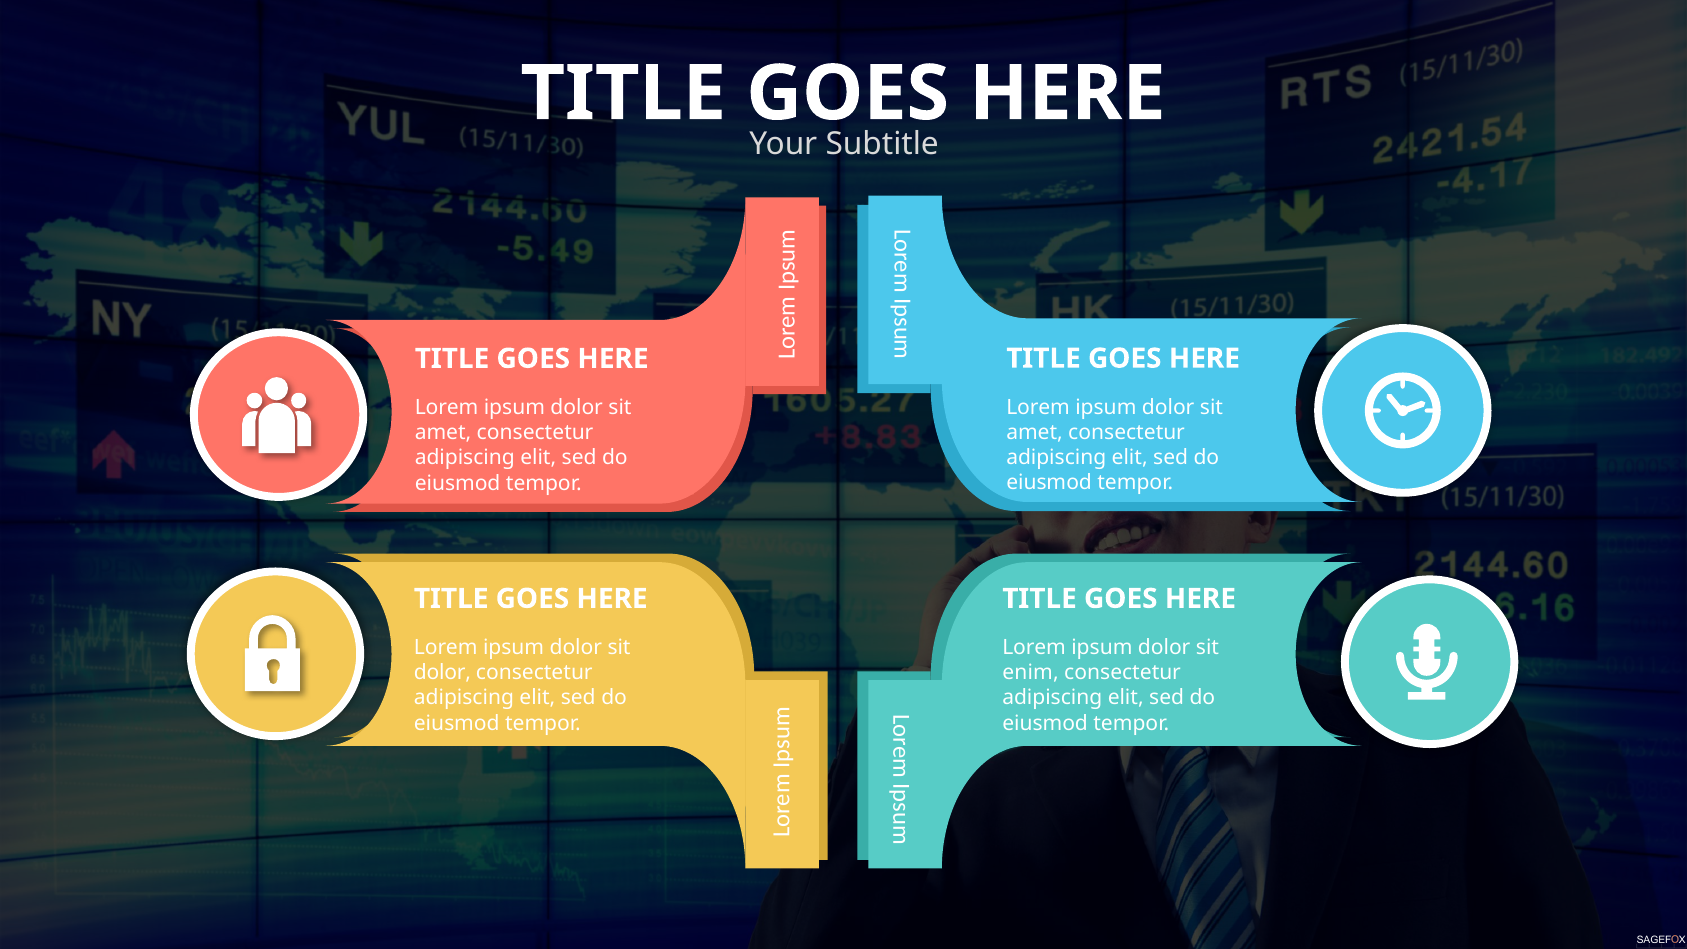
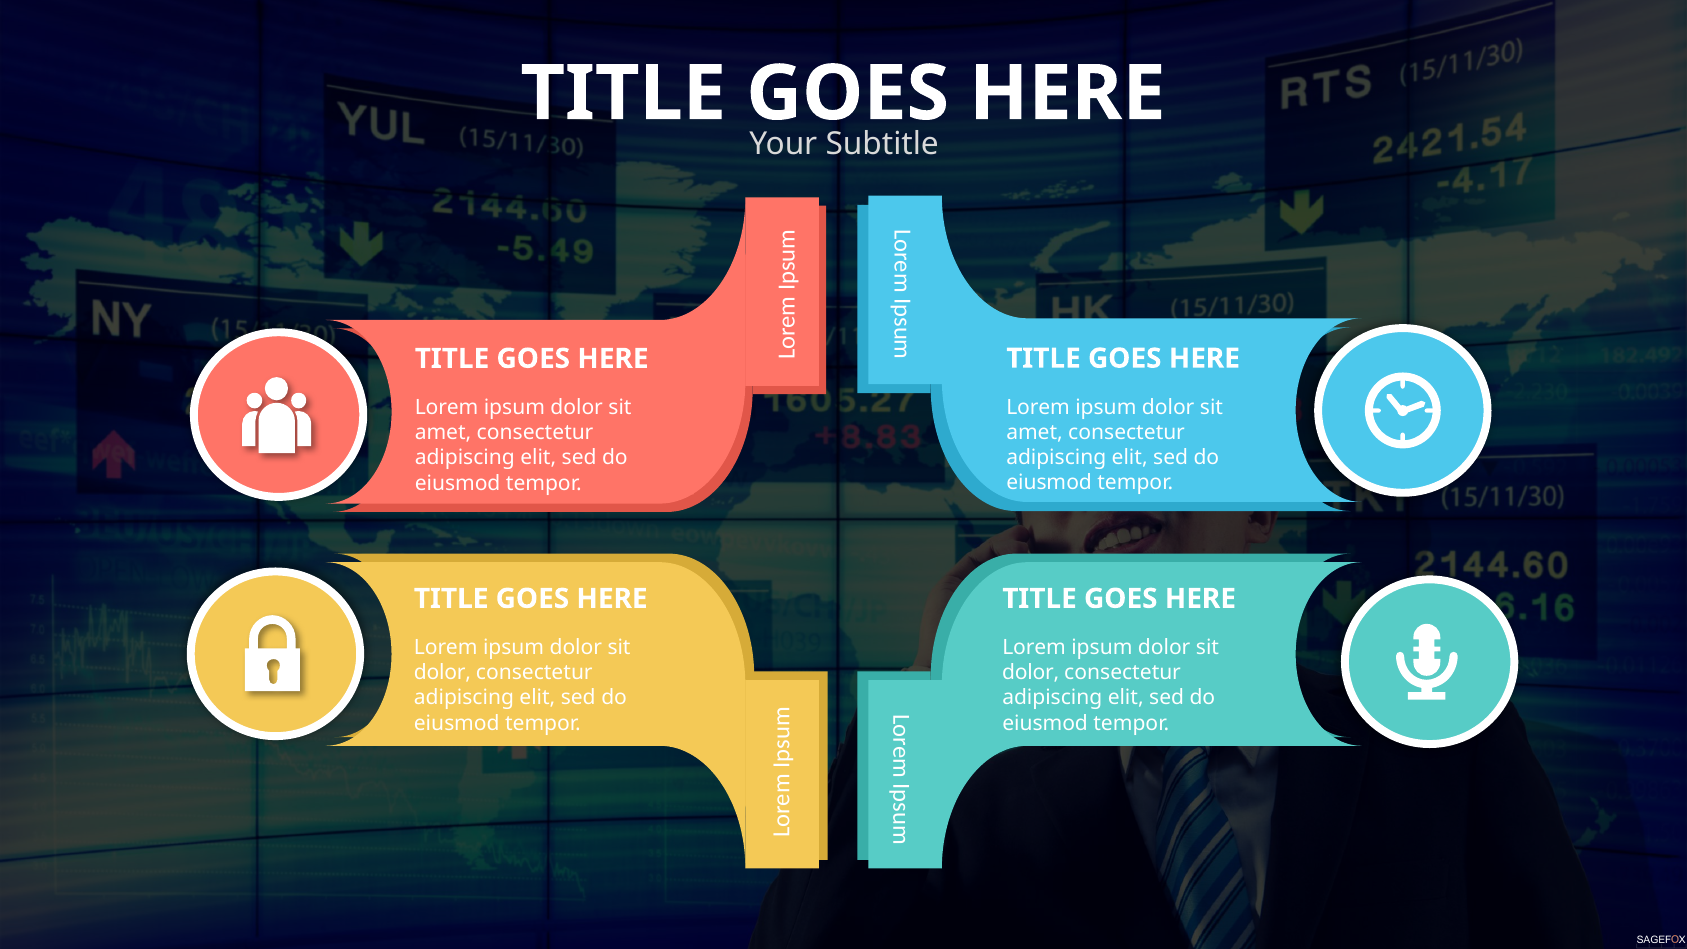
enim at (1030, 673): enim -> dolor
